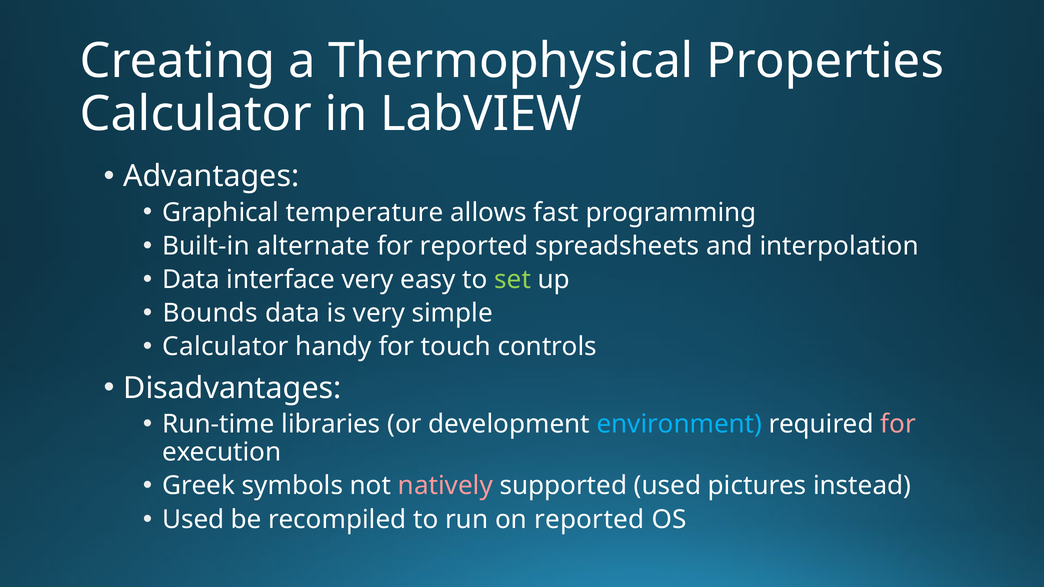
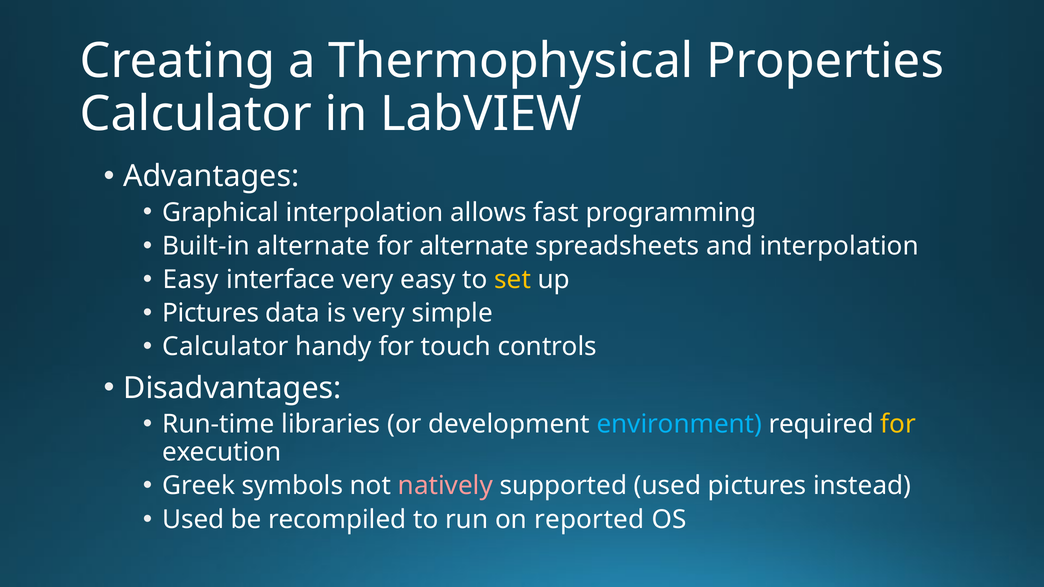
Graphical temperature: temperature -> interpolation
for reported: reported -> alternate
Data at (191, 280): Data -> Easy
set colour: light green -> yellow
Bounds at (210, 313): Bounds -> Pictures
for at (898, 424) colour: pink -> yellow
